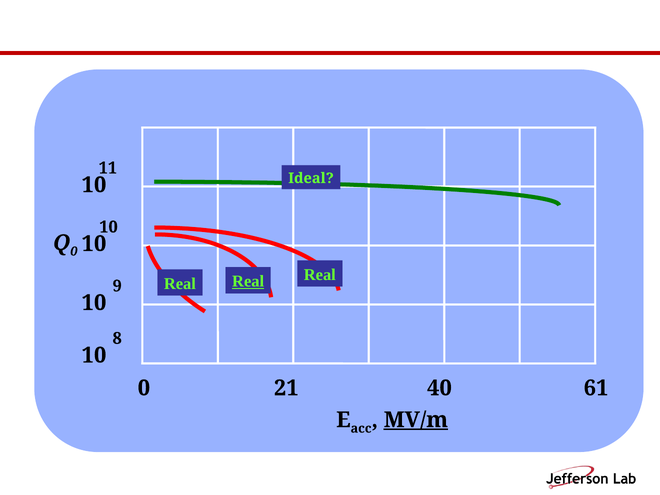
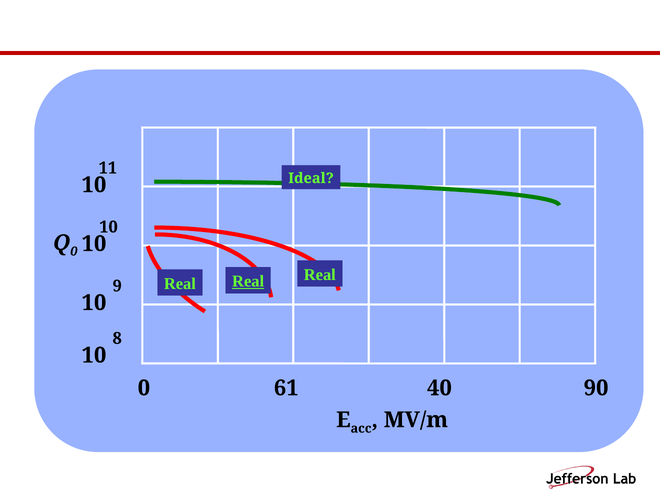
21: 21 -> 61
61: 61 -> 90
MV/m underline: present -> none
